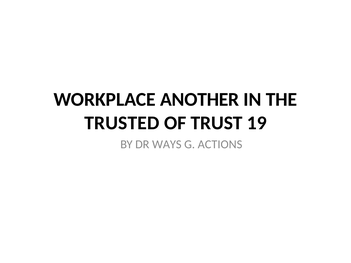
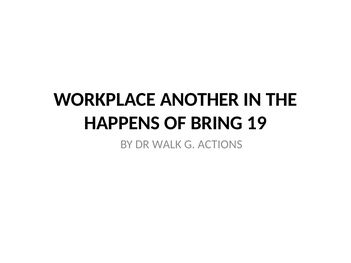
TRUSTED: TRUSTED -> HAPPENS
TRUST: TRUST -> BRING
WAYS: WAYS -> WALK
